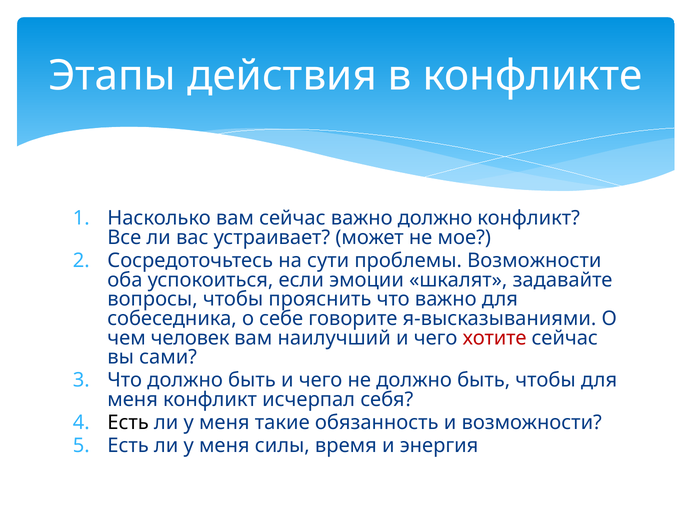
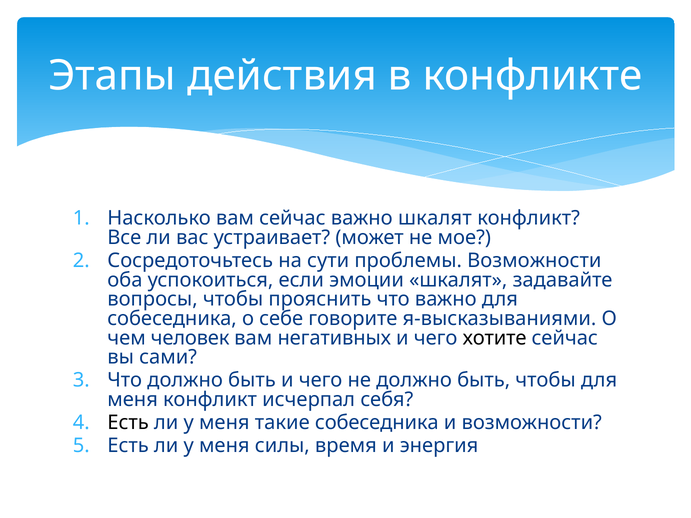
важно должно: должно -> шкалят
наилучший: наилучший -> негативных
хотите colour: red -> black
такие обязанность: обязанность -> собеседника
